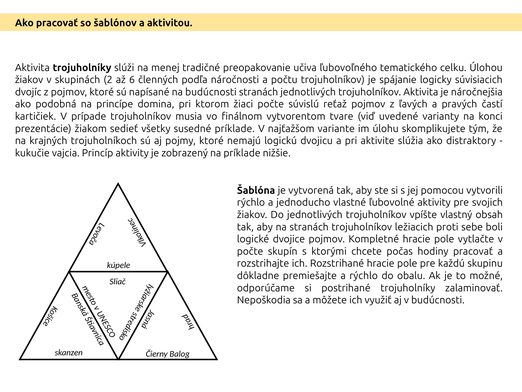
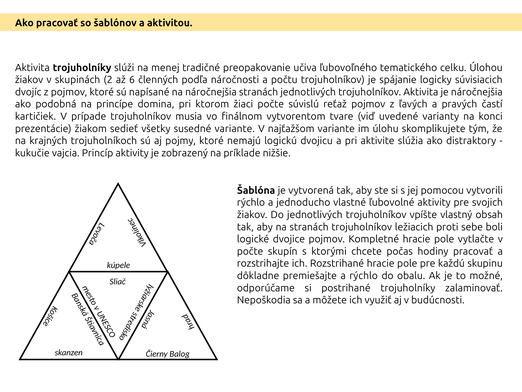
na budúcnosti: budúcnosti -> náročnejšia
susedné príklade: príklade -> variante
